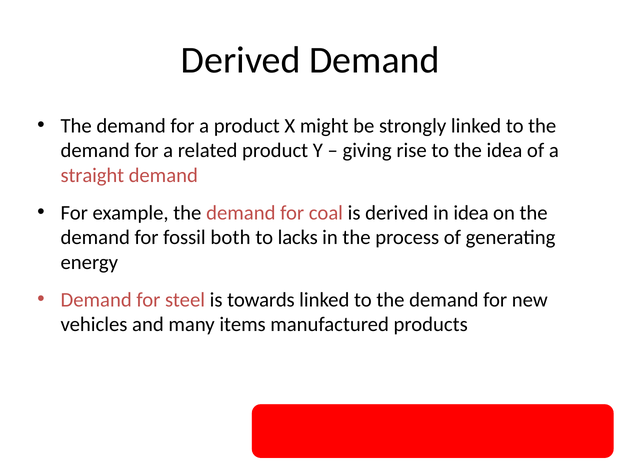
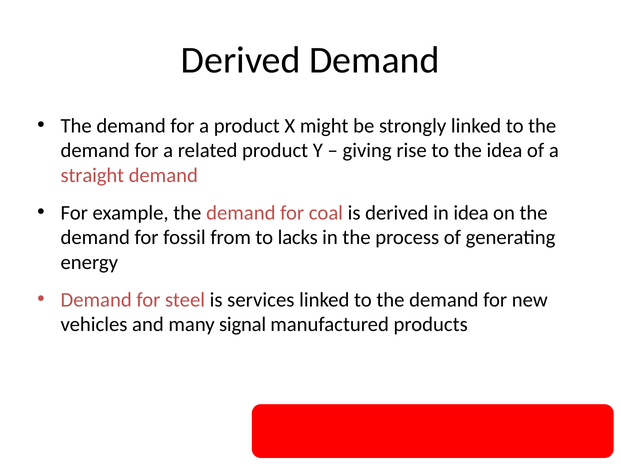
both: both -> from
towards: towards -> services
items: items -> signal
